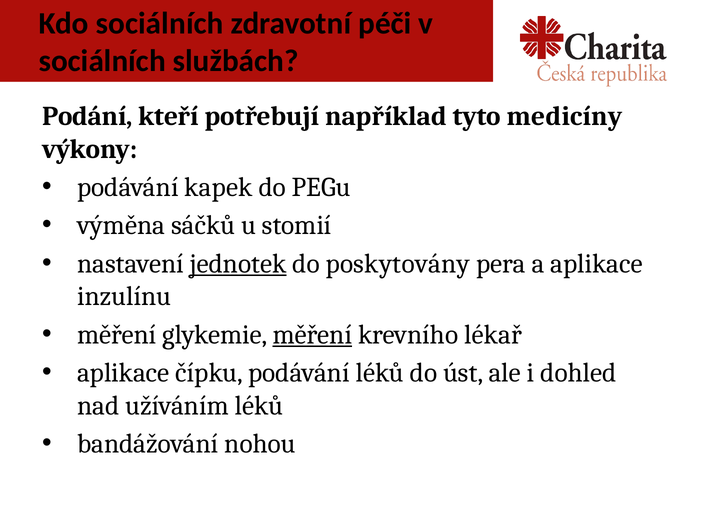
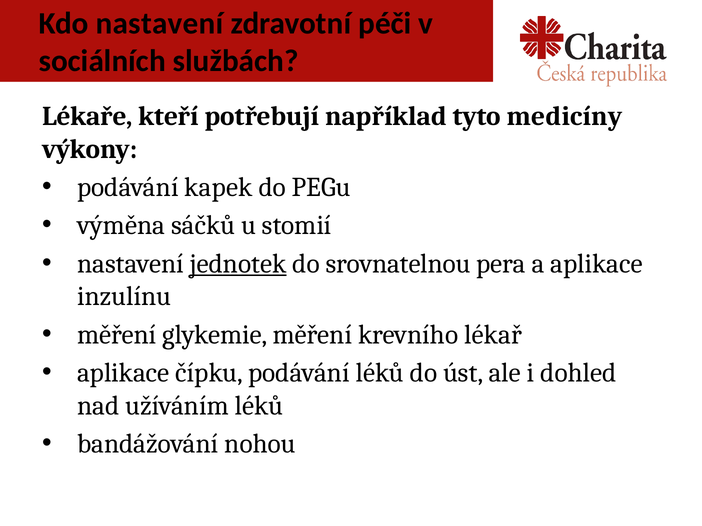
Kdo sociálních: sociálních -> nastavení
Podání: Podání -> Lékaře
poskytovány: poskytovány -> srovnatelnou
měření at (312, 335) underline: present -> none
